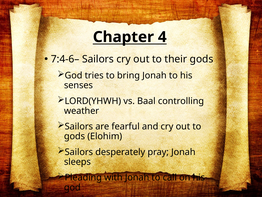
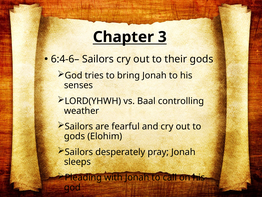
4: 4 -> 3
7:4-6–: 7:4-6– -> 6:4-6–
